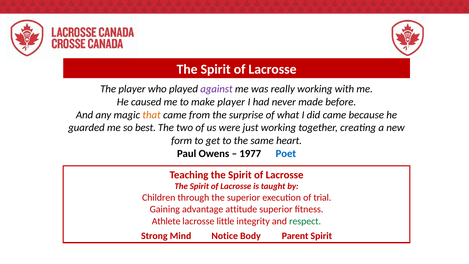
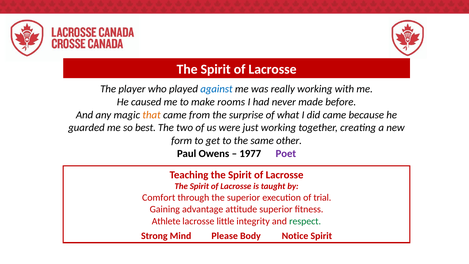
against colour: purple -> blue
make player: player -> rooms
heart: heart -> other
Poet colour: blue -> purple
Children: Children -> Comfort
Notice: Notice -> Please
Parent: Parent -> Notice
